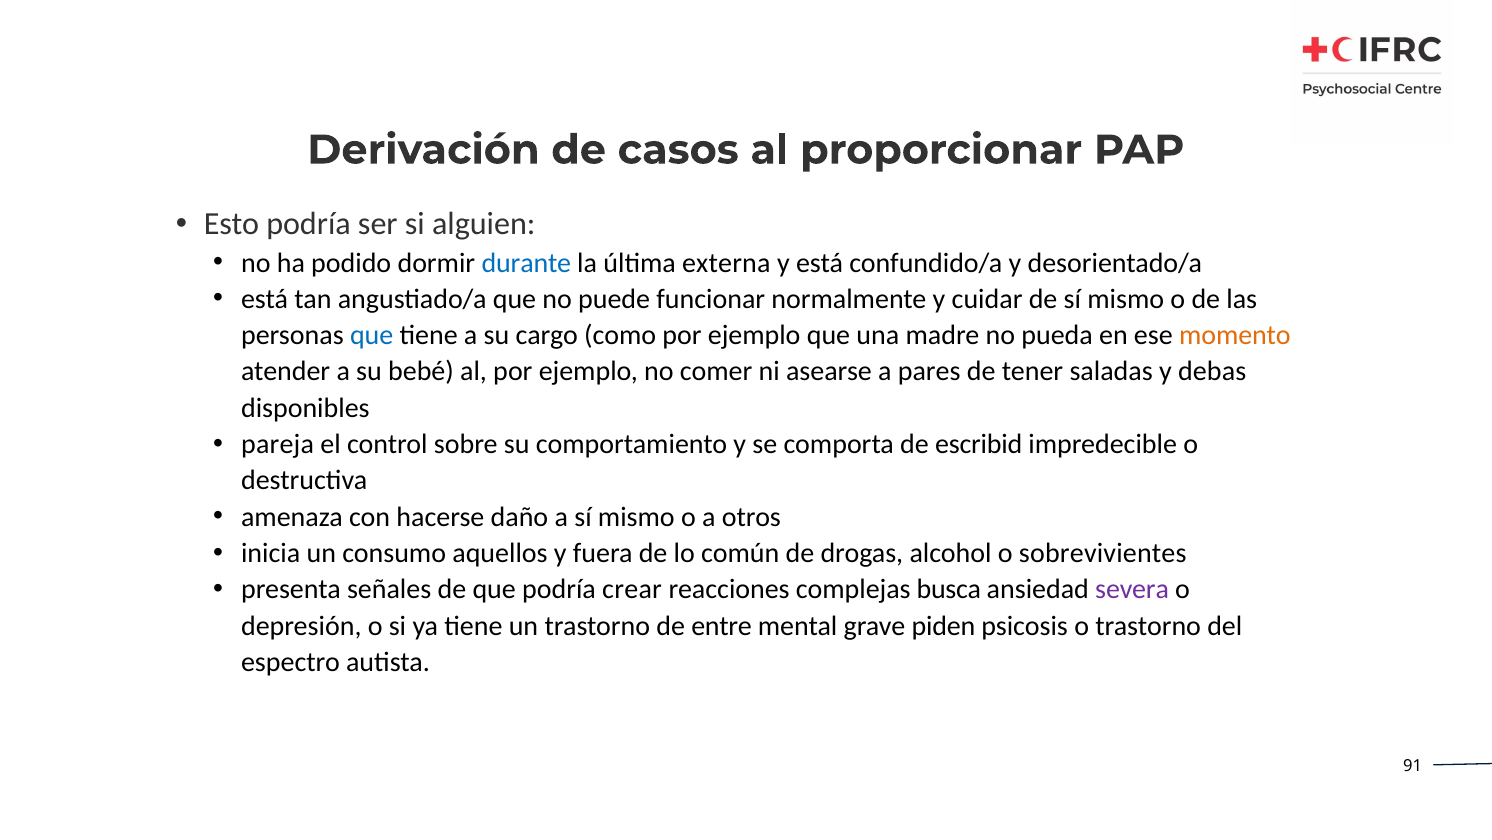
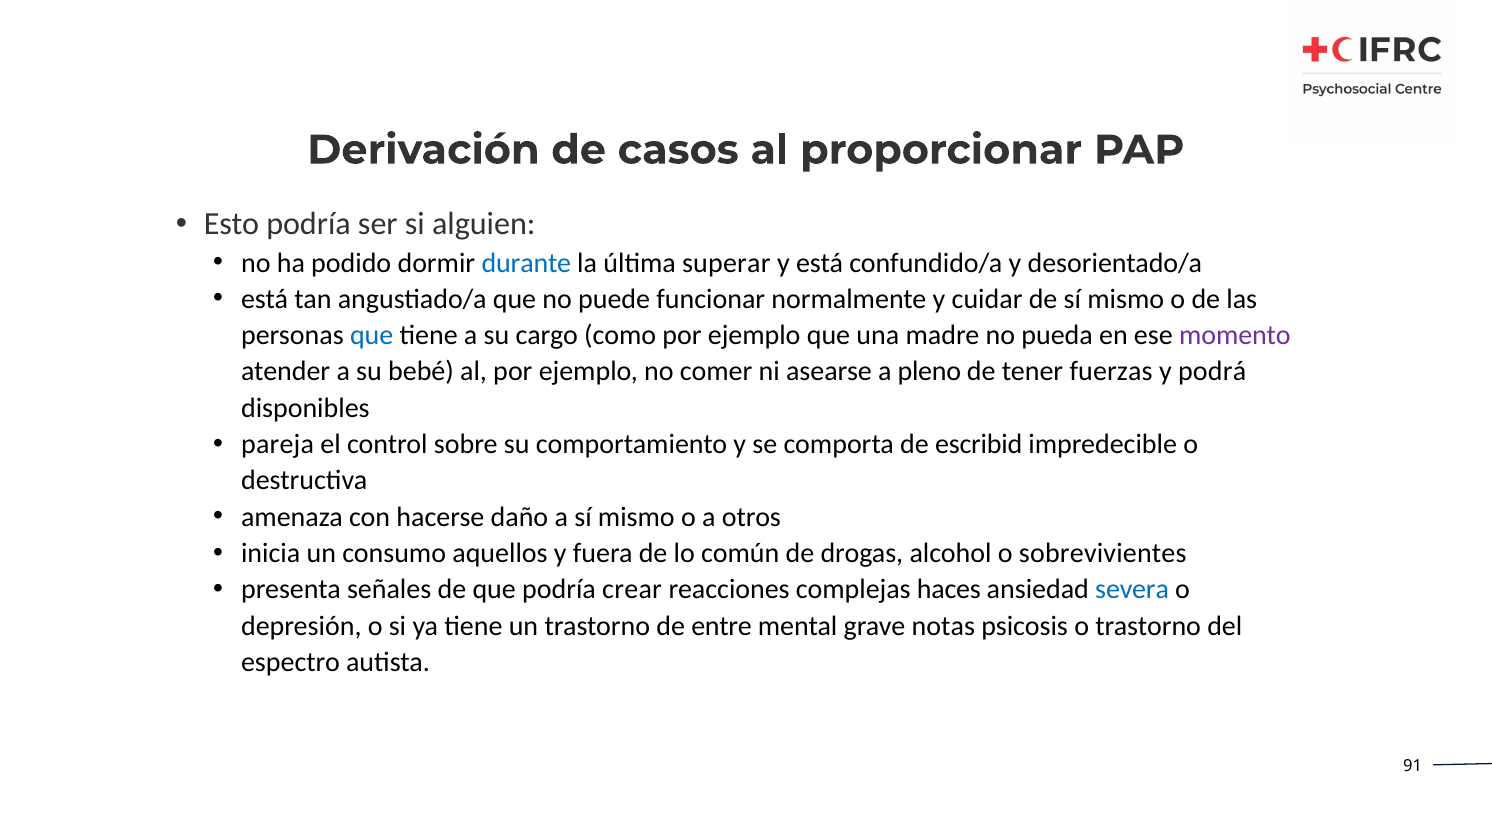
externa: externa -> superar
momento colour: orange -> purple
pares: pares -> pleno
saladas: saladas -> fuerzas
debas: debas -> podrá
busca: busca -> haces
severa colour: purple -> blue
piden: piden -> notas
